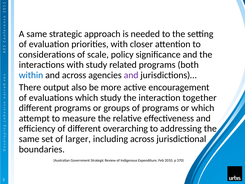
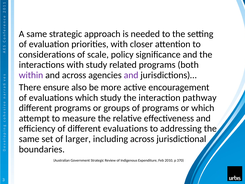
within colour: blue -> purple
output: output -> ensure
together: together -> pathway
different overarching: overarching -> evaluations
